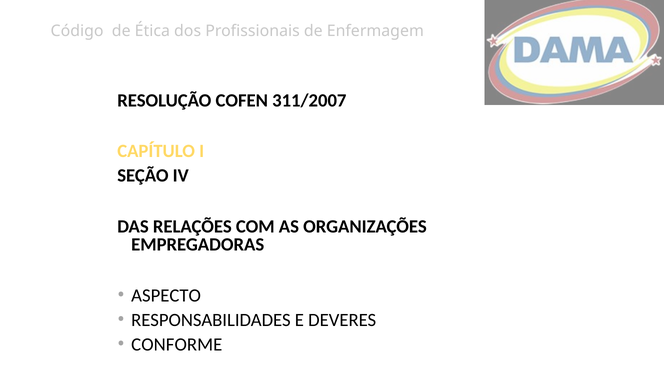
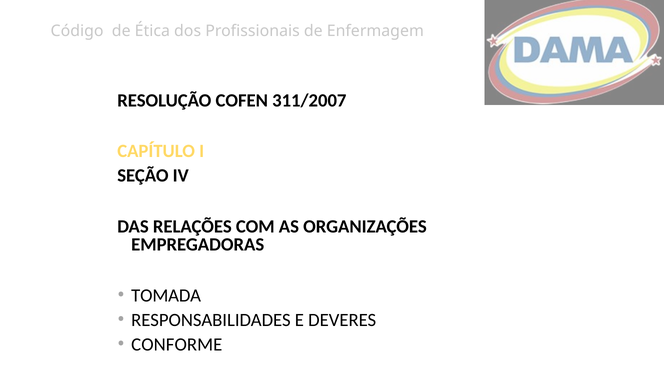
ASPECTO: ASPECTO -> TOMADA
